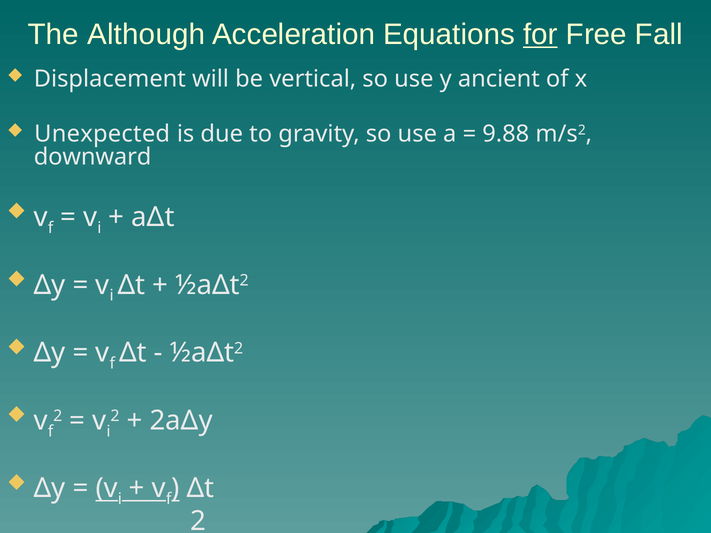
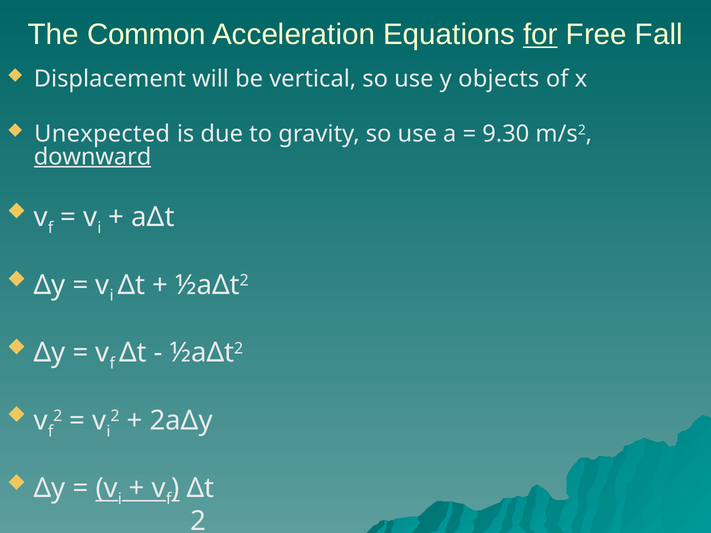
Although: Although -> Common
ancient: ancient -> objects
9.88: 9.88 -> 9.30
downward underline: none -> present
